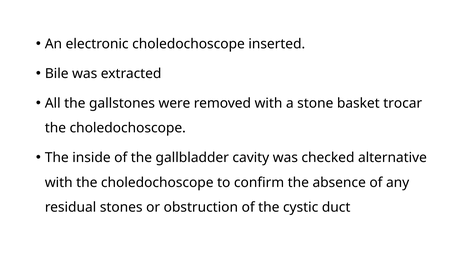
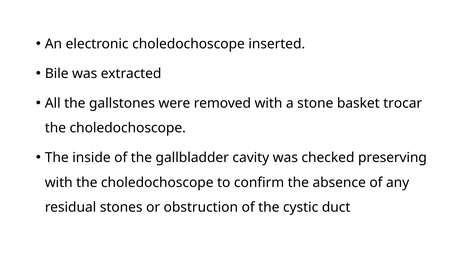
alternative: alternative -> preserving
